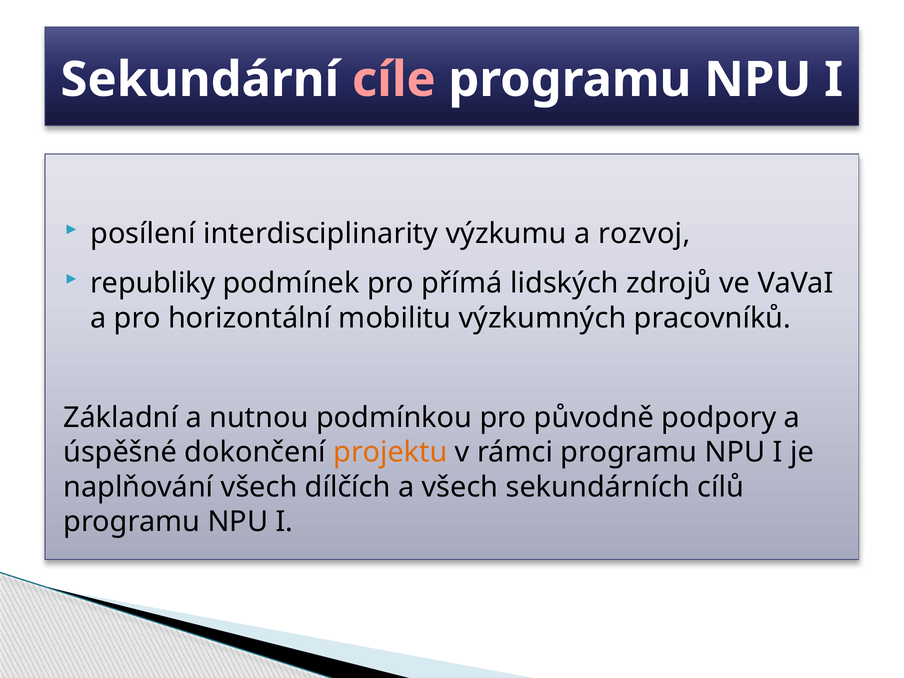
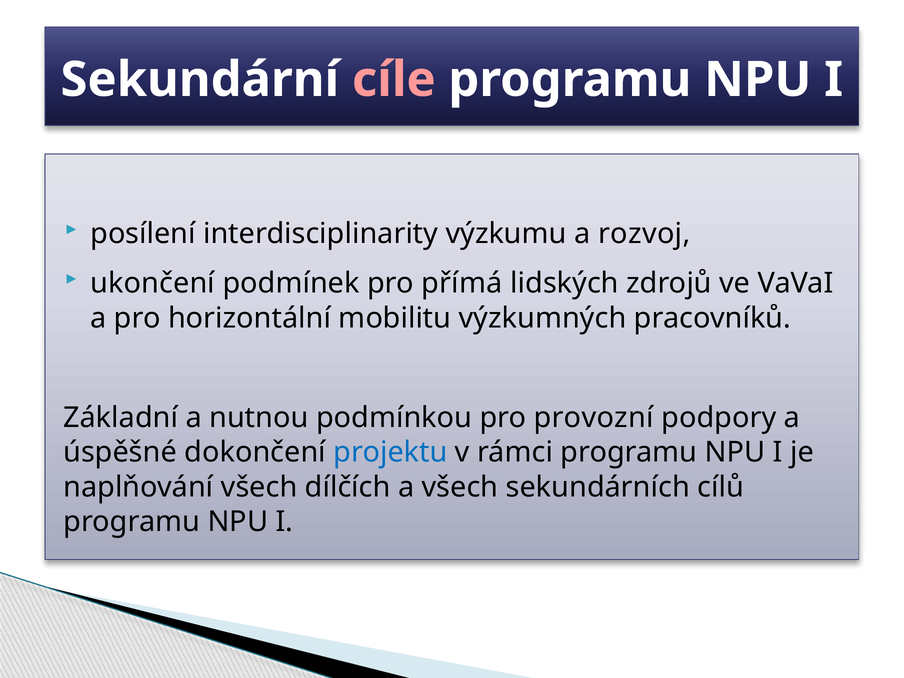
republiky: republiky -> ukončení
původně: původně -> provozní
projektu colour: orange -> blue
